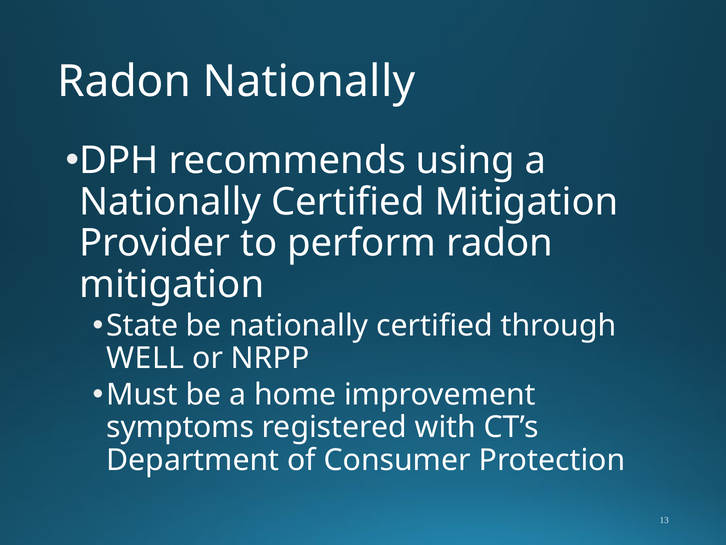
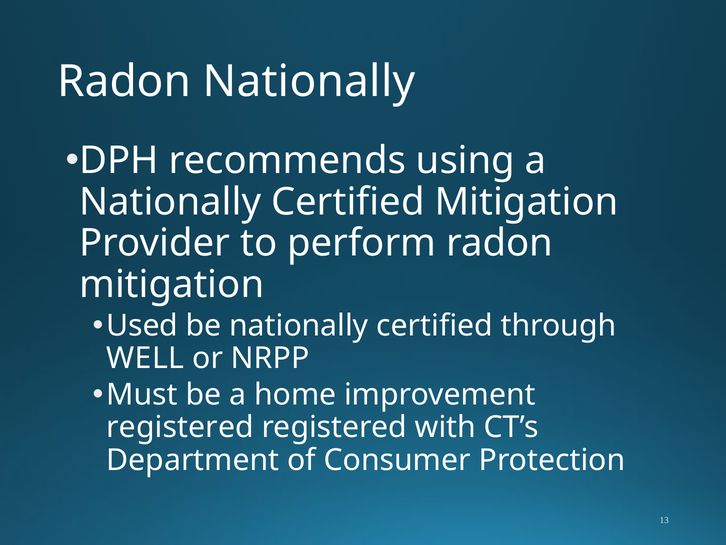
State: State -> Used
symptoms at (180, 427): symptoms -> registered
